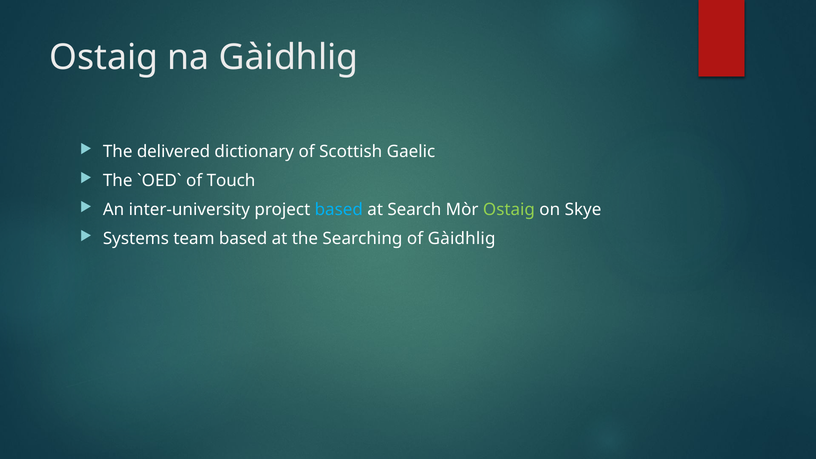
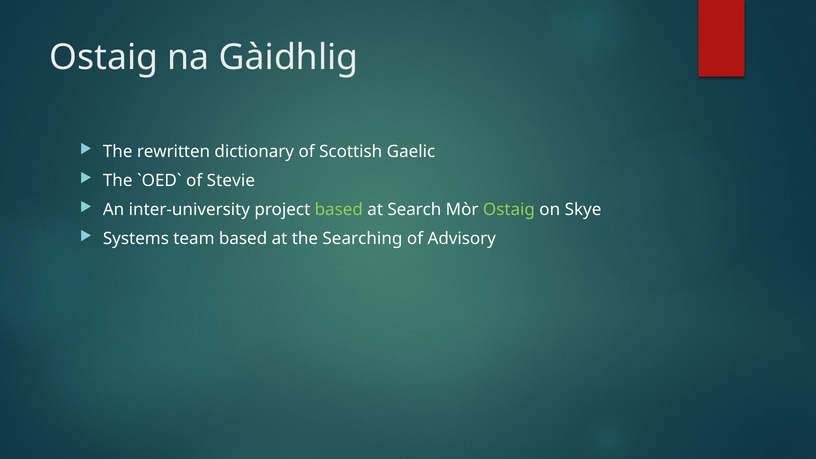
delivered: delivered -> rewritten
Touch: Touch -> Stevie
based at (339, 210) colour: light blue -> light green
of Gàidhlig: Gàidhlig -> Advisory
